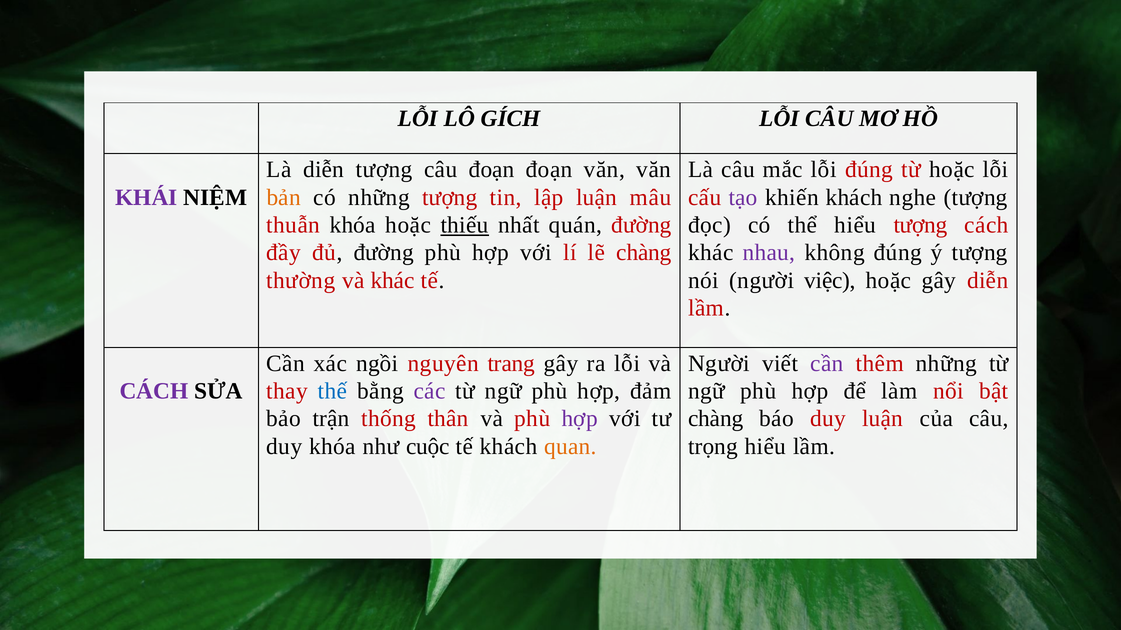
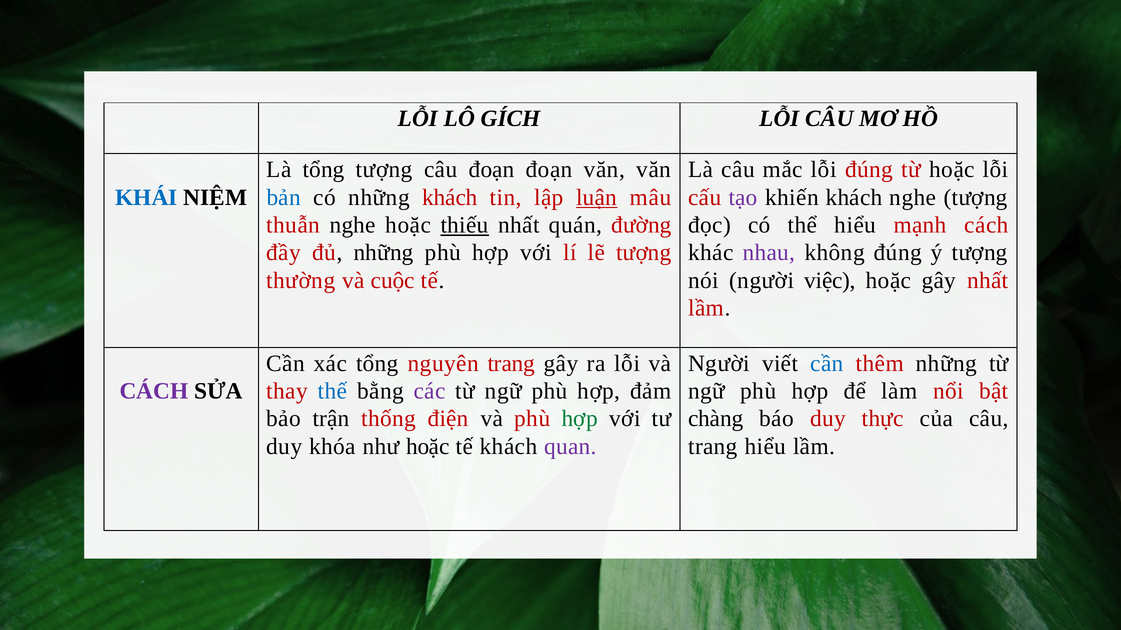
Là diễn: diễn -> tổng
KHÁI colour: purple -> blue
bản colour: orange -> blue
những tượng: tượng -> khách
luận at (597, 198) underline: none -> present
thuẫn khóa: khóa -> nghe
hiểu tượng: tượng -> mạnh
đủ đường: đường -> những
lẽ chàng: chàng -> tượng
và khác: khác -> cuộc
gây diễn: diễn -> nhất
xác ngồi: ngồi -> tổng
cần at (827, 364) colour: purple -> blue
thân: thân -> điện
hợp at (580, 419) colour: purple -> green
duy luận: luận -> thực
như cuộc: cuộc -> hoặc
quan colour: orange -> purple
trọng at (713, 447): trọng -> trang
